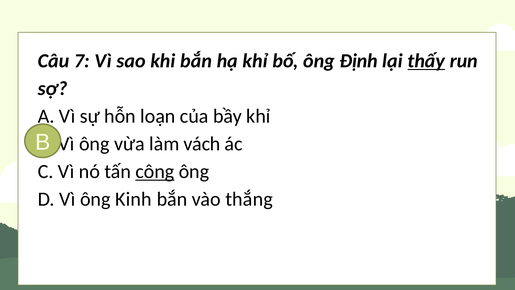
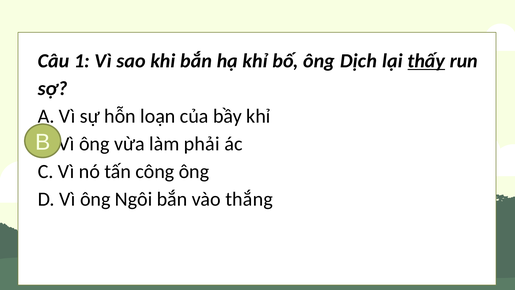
7: 7 -> 1
Định: Định -> Dịch
vách: vách -> phải
công underline: present -> none
Kinh: Kinh -> Ngôi
